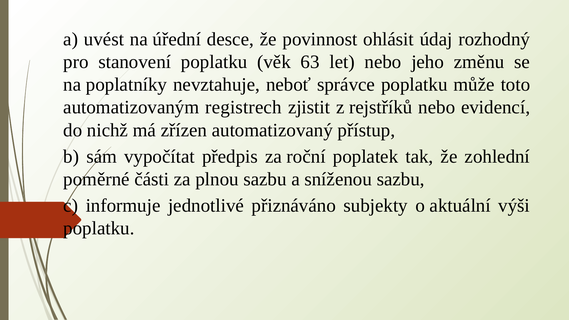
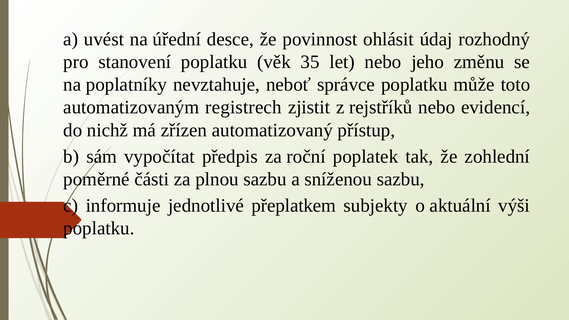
63: 63 -> 35
přiznáváno: přiznáváno -> přeplatkem
